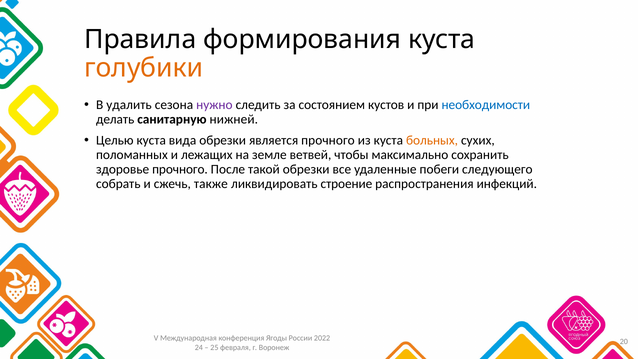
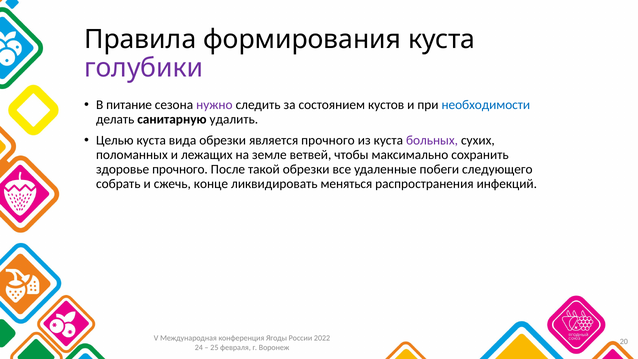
голубики colour: orange -> purple
удалить: удалить -> питание
нижней: нижней -> удалить
больных colour: orange -> purple
также: также -> конце
строение: строение -> меняться
